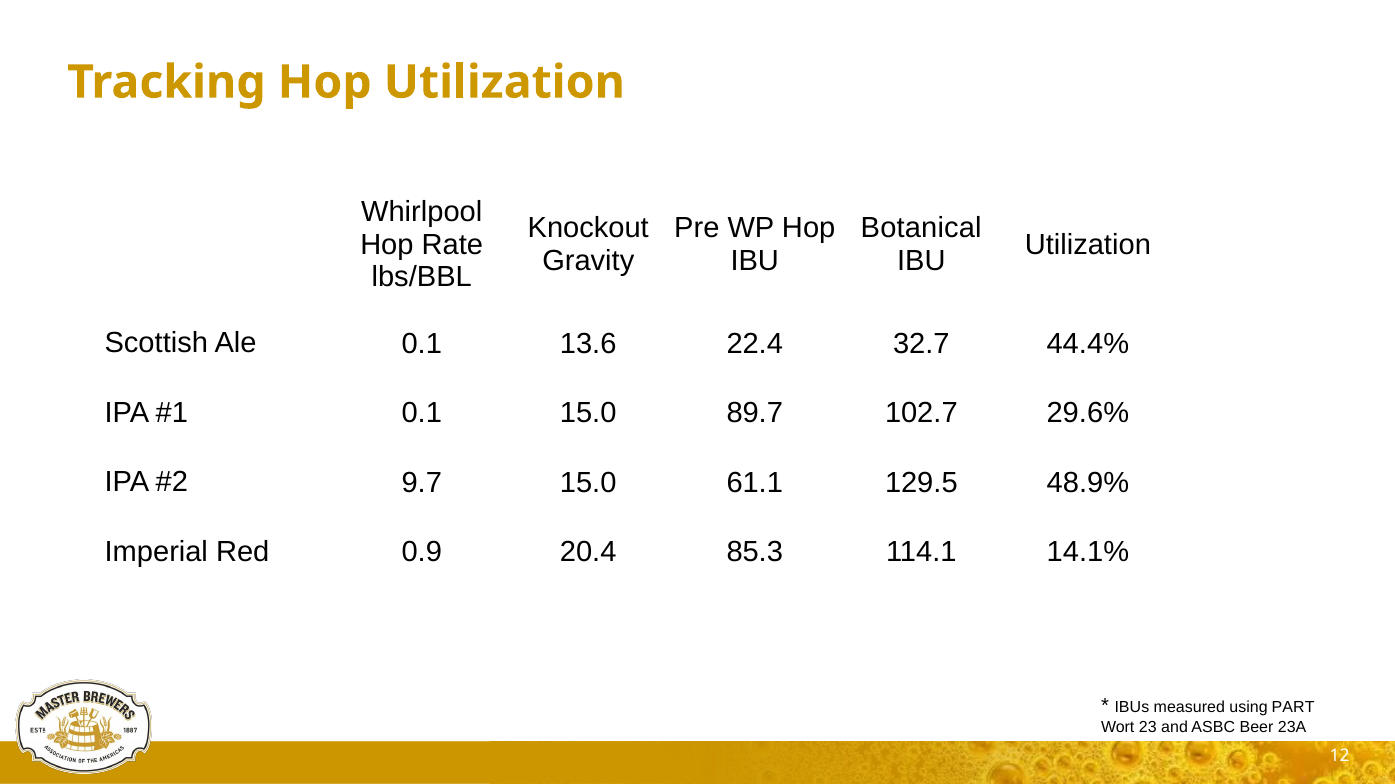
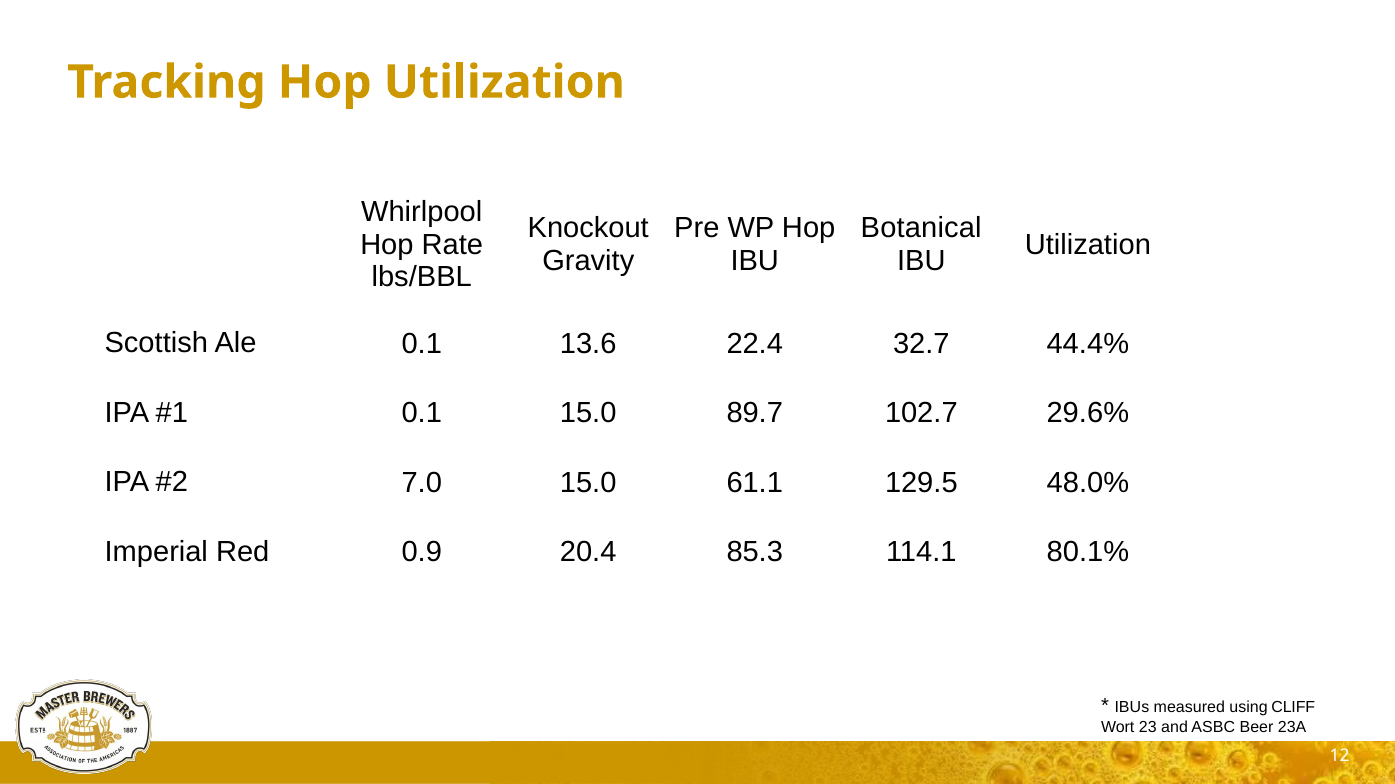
9.7: 9.7 -> 7.0
48.9%: 48.9% -> 48.0%
14.1%: 14.1% -> 80.1%
PART: PART -> CLIFF
